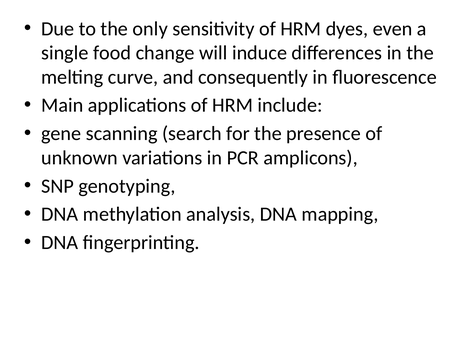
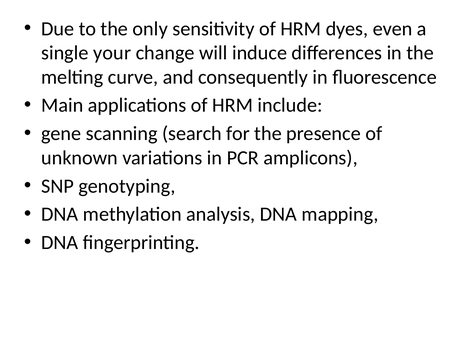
food: food -> your
